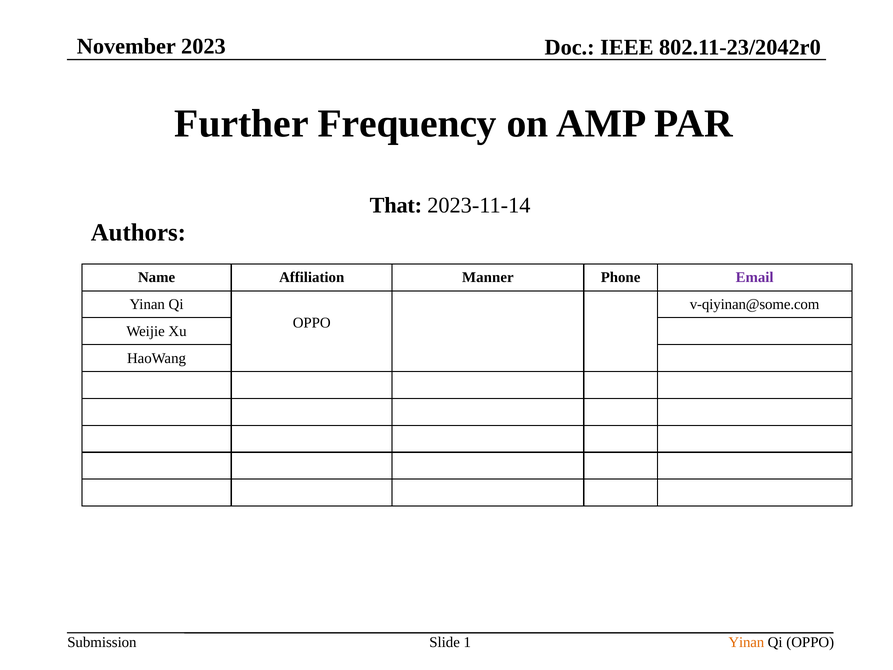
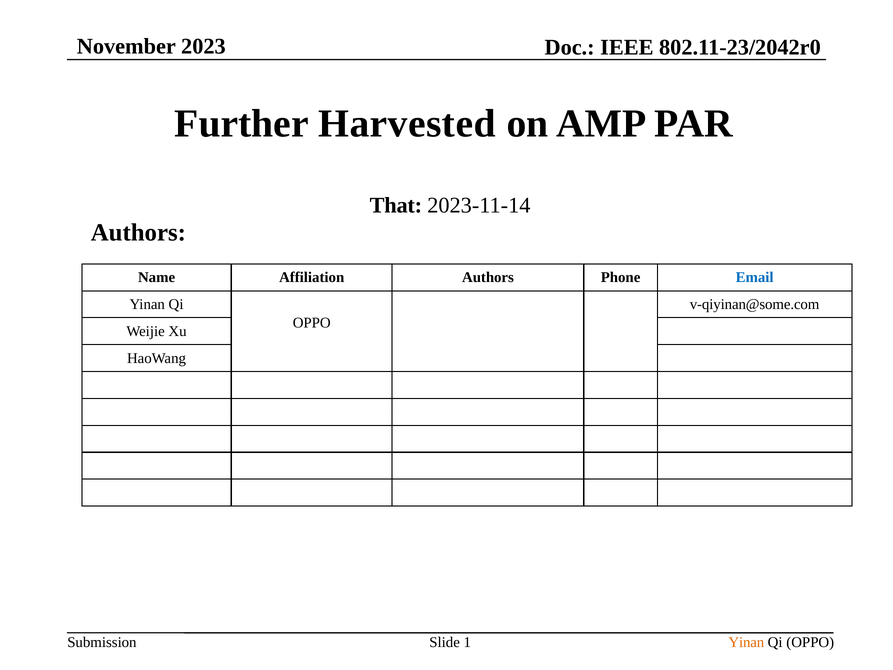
Frequency: Frequency -> Harvested
Affiliation Manner: Manner -> Authors
Email colour: purple -> blue
